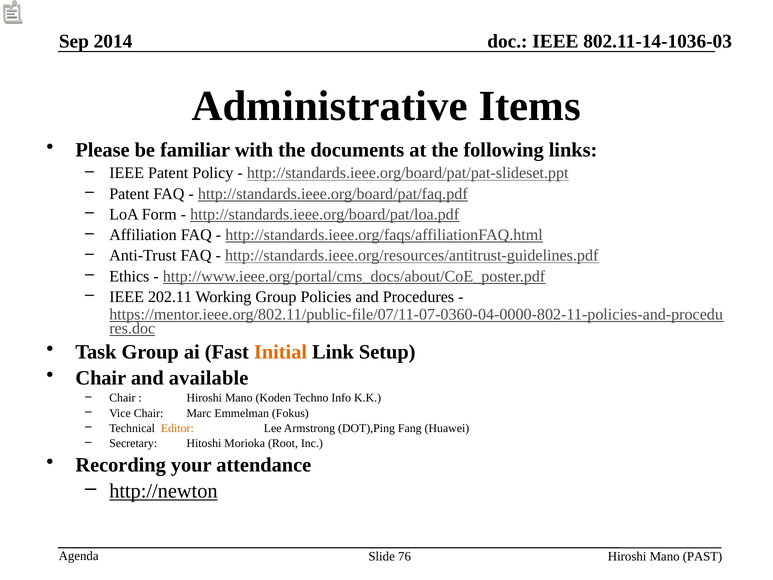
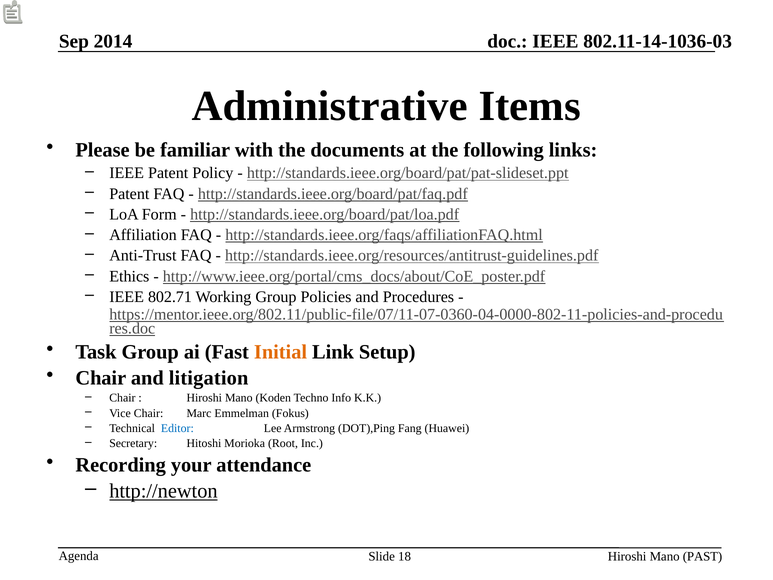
202.11: 202.11 -> 802.71
available: available -> litigation
Editor colour: orange -> blue
76: 76 -> 18
